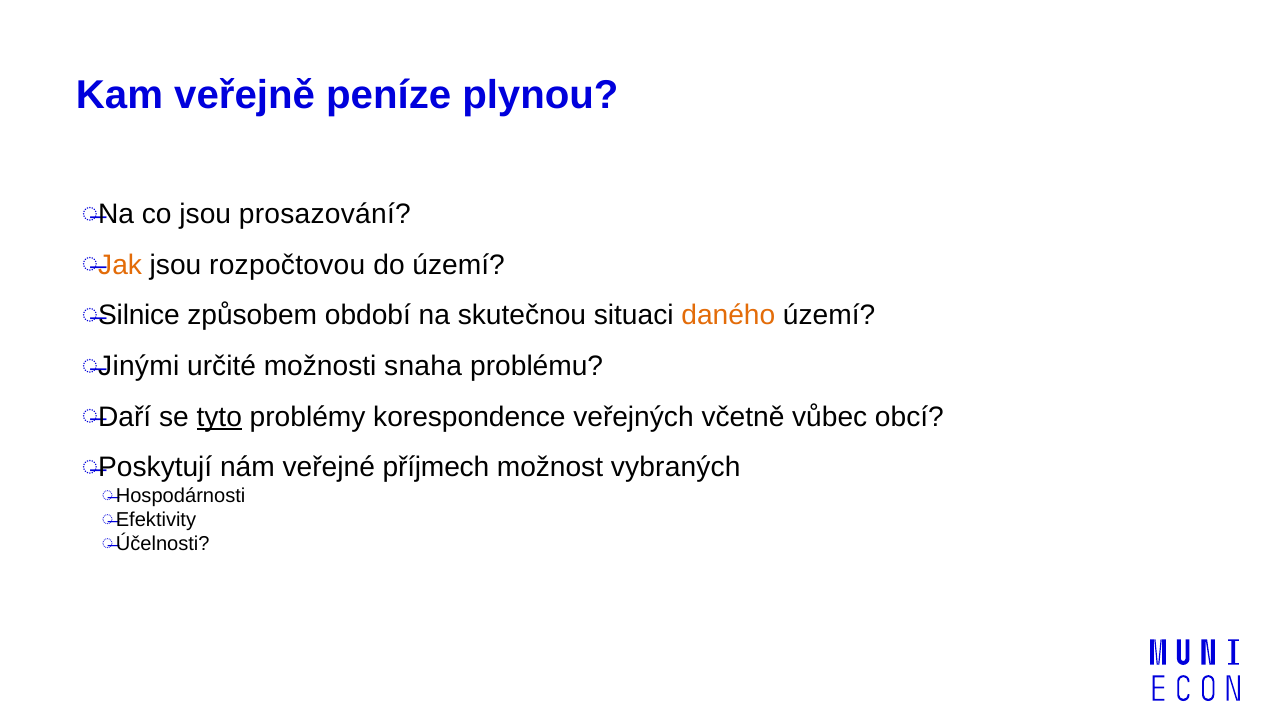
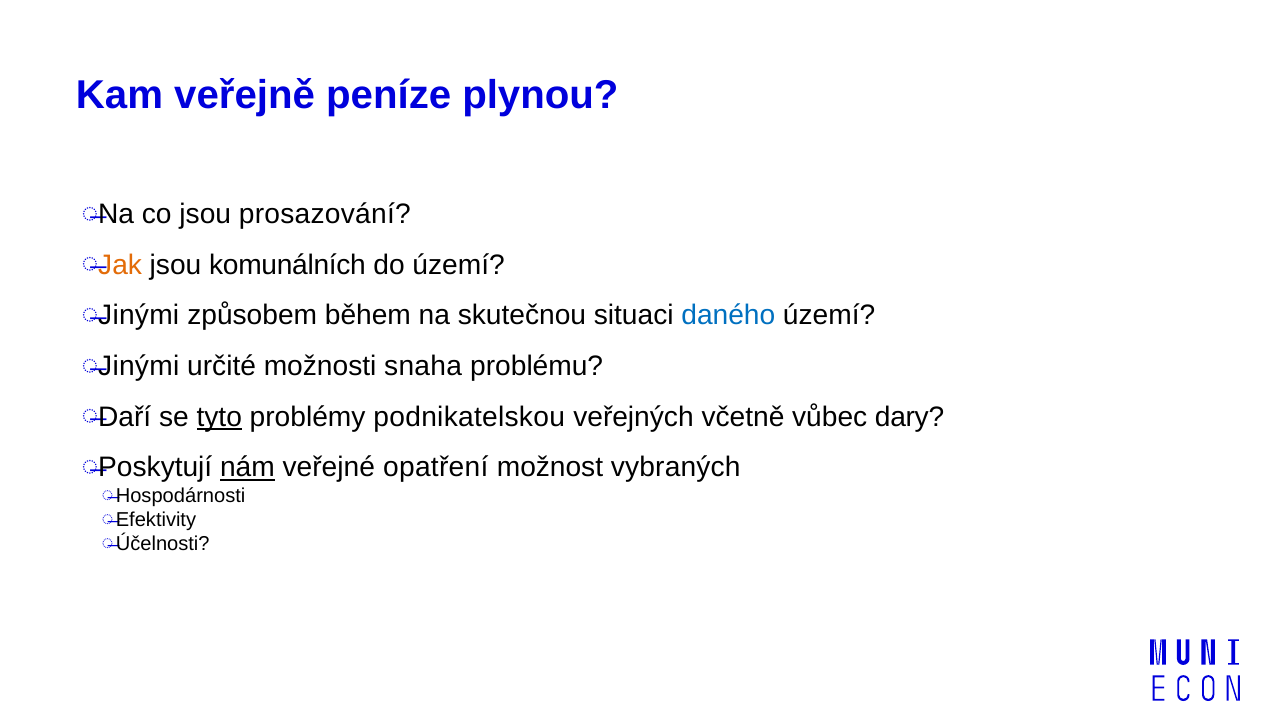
rozpočtovou: rozpočtovou -> komunálních
Silnice at (139, 316): Silnice -> Jinými
období: období -> během
daného colour: orange -> blue
korespondence: korespondence -> podnikatelskou
obcí: obcí -> dary
nám underline: none -> present
příjmech: příjmech -> opatření
